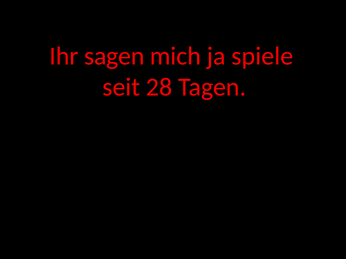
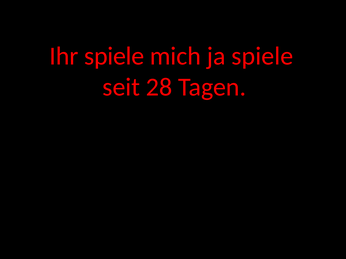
Ihr sagen: sagen -> spiele
